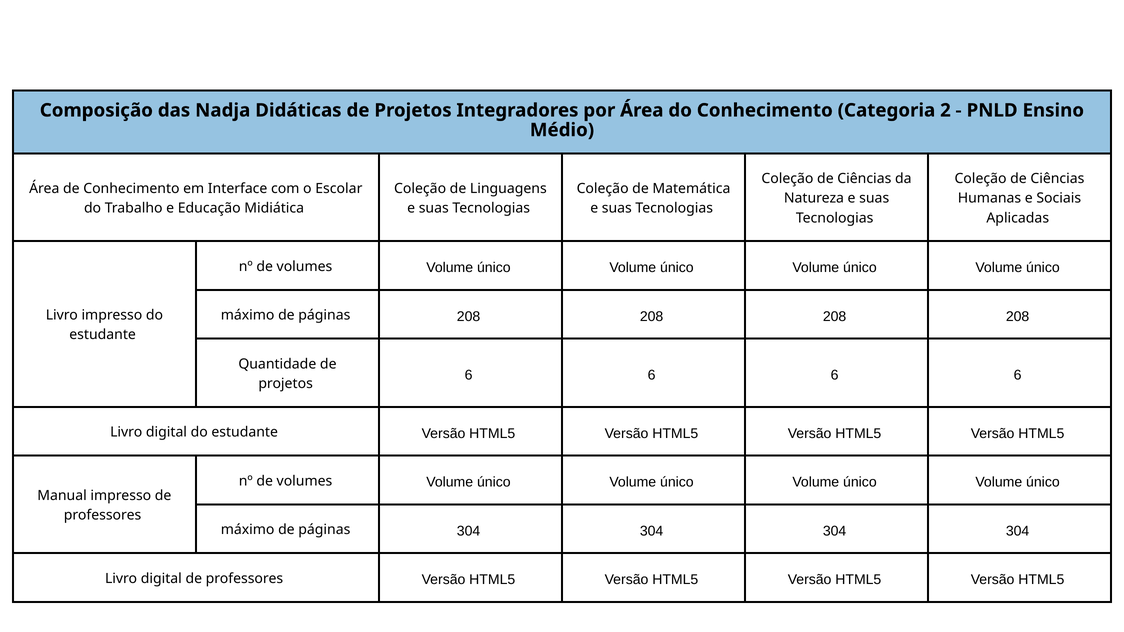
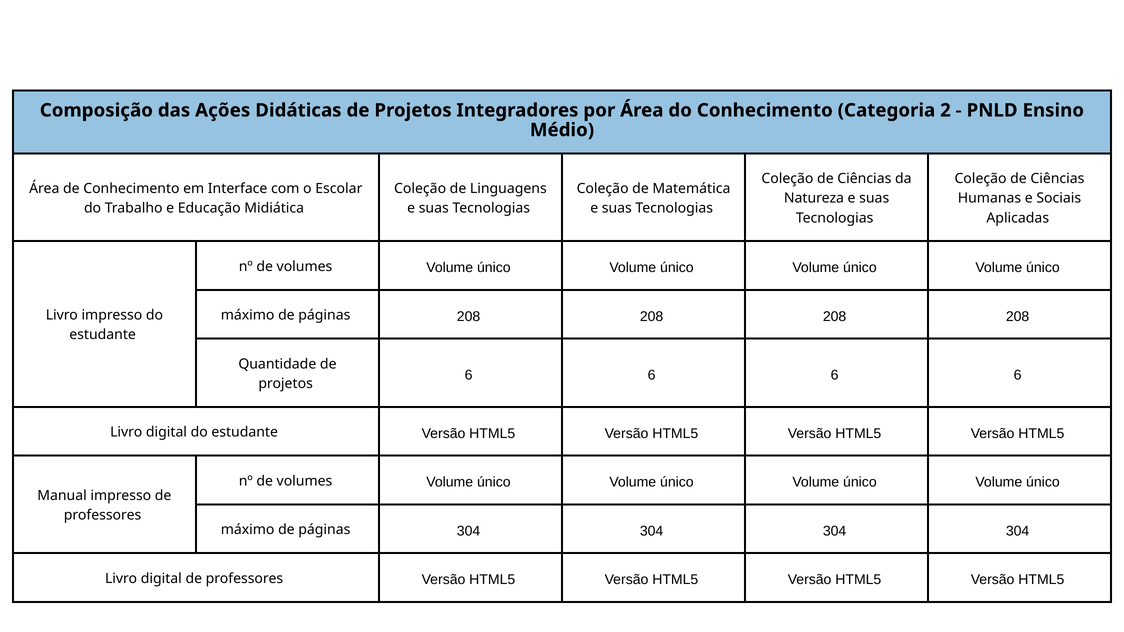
Nadja: Nadja -> Ações
